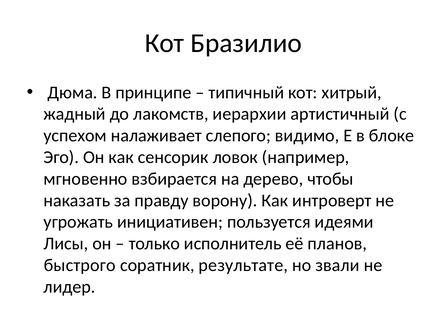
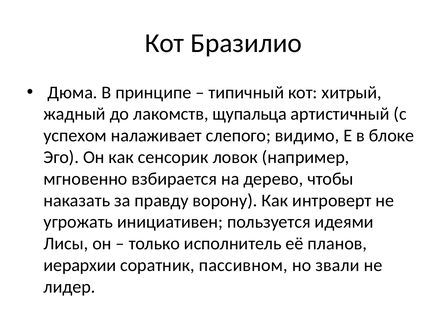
иерархии: иерархии -> щупальца
быстрого: быстрого -> иерархии
результате: результате -> пассивном
